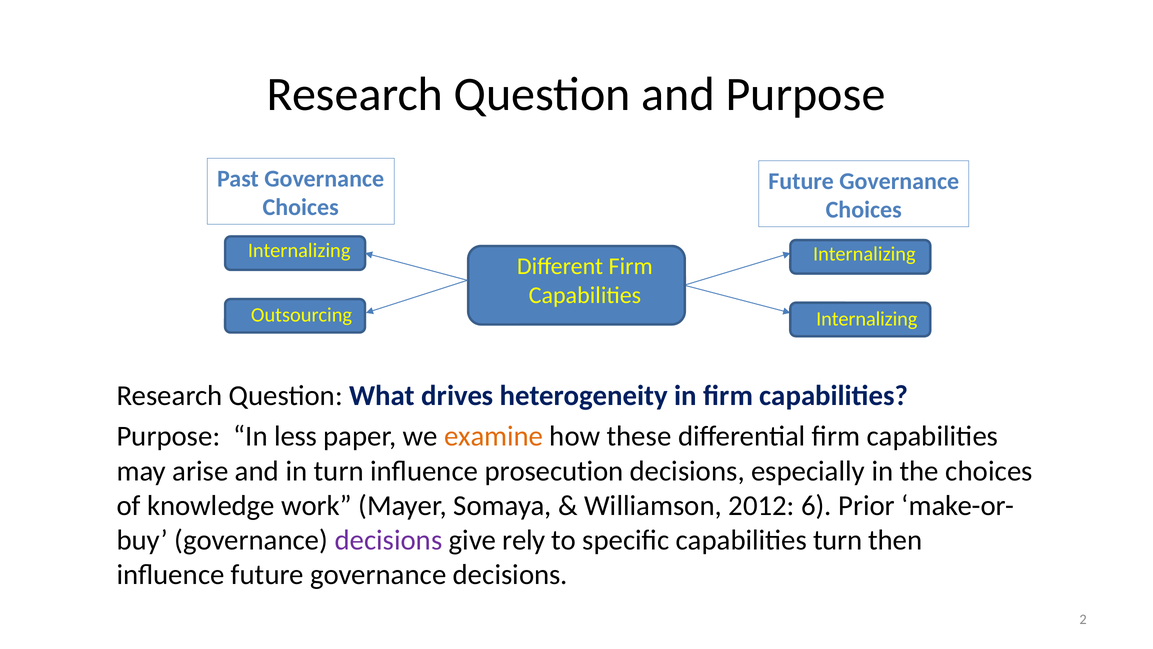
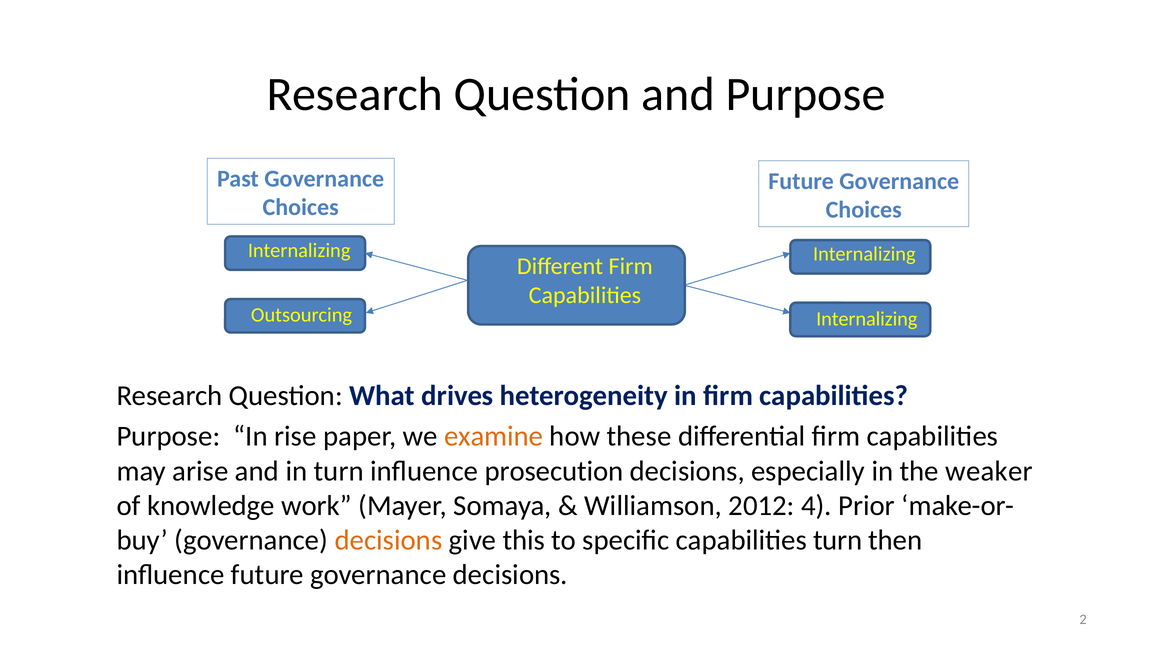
less: less -> rise
the choices: choices -> weaker
6: 6 -> 4
decisions at (389, 540) colour: purple -> orange
rely: rely -> this
